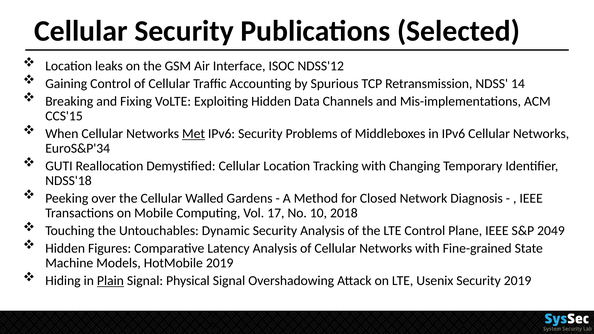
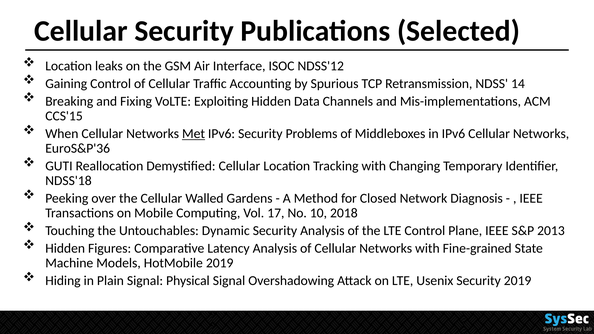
EuroS&P'34: EuroS&P'34 -> EuroS&P'36
2049: 2049 -> 2013
Plain underline: present -> none
